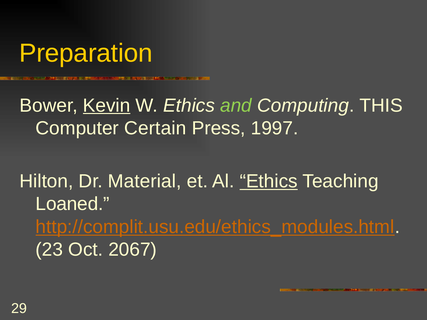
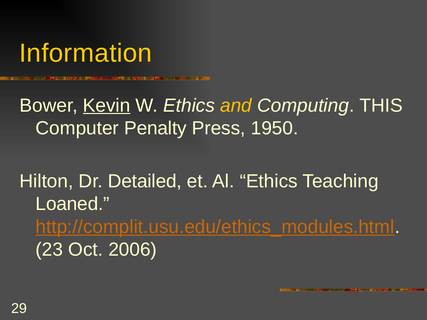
Preparation: Preparation -> Information
and colour: light green -> yellow
Certain: Certain -> Penalty
1997: 1997 -> 1950
Material: Material -> Detailed
Ethics at (269, 181) underline: present -> none
2067: 2067 -> 2006
